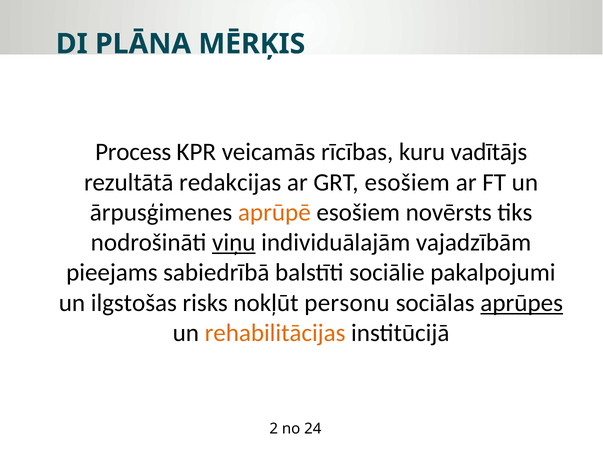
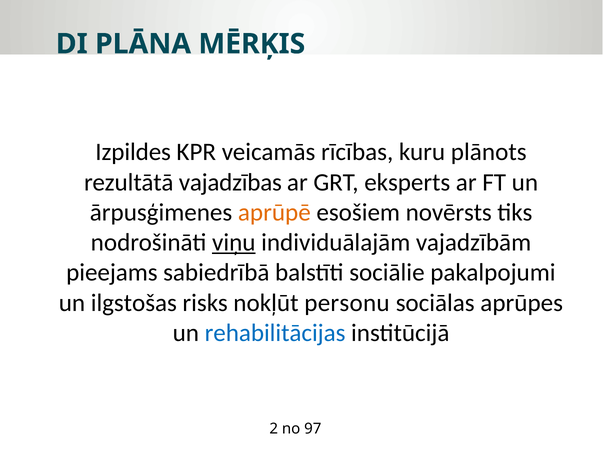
Process: Process -> Izpildes
vadītājs: vadītājs -> plānots
redakcijas: redakcijas -> vajadzības
GRT esošiem: esošiem -> eksperts
aprūpes underline: present -> none
rehabilitācijas colour: orange -> blue
24: 24 -> 97
